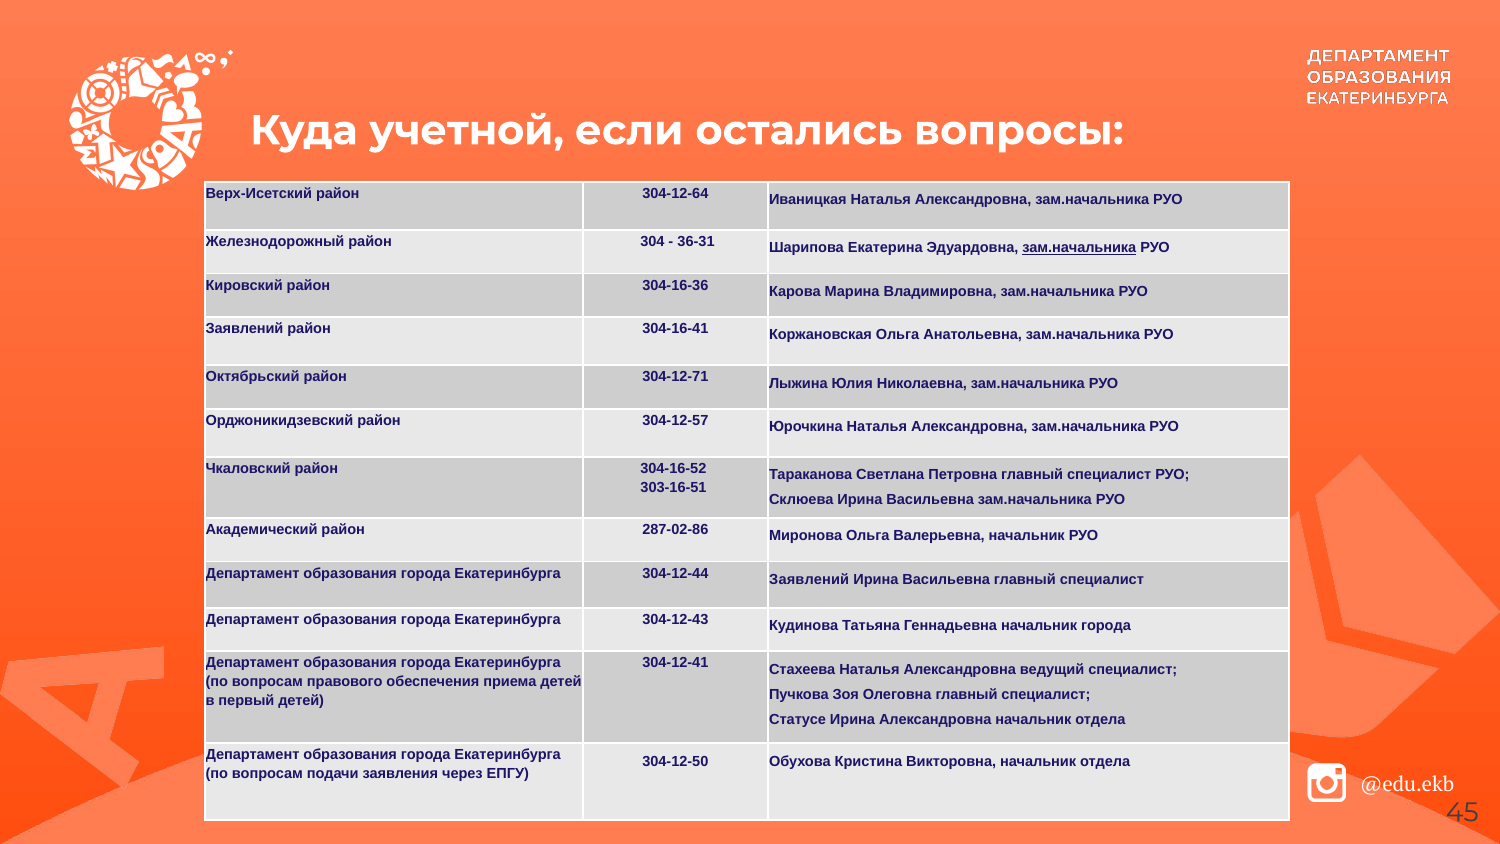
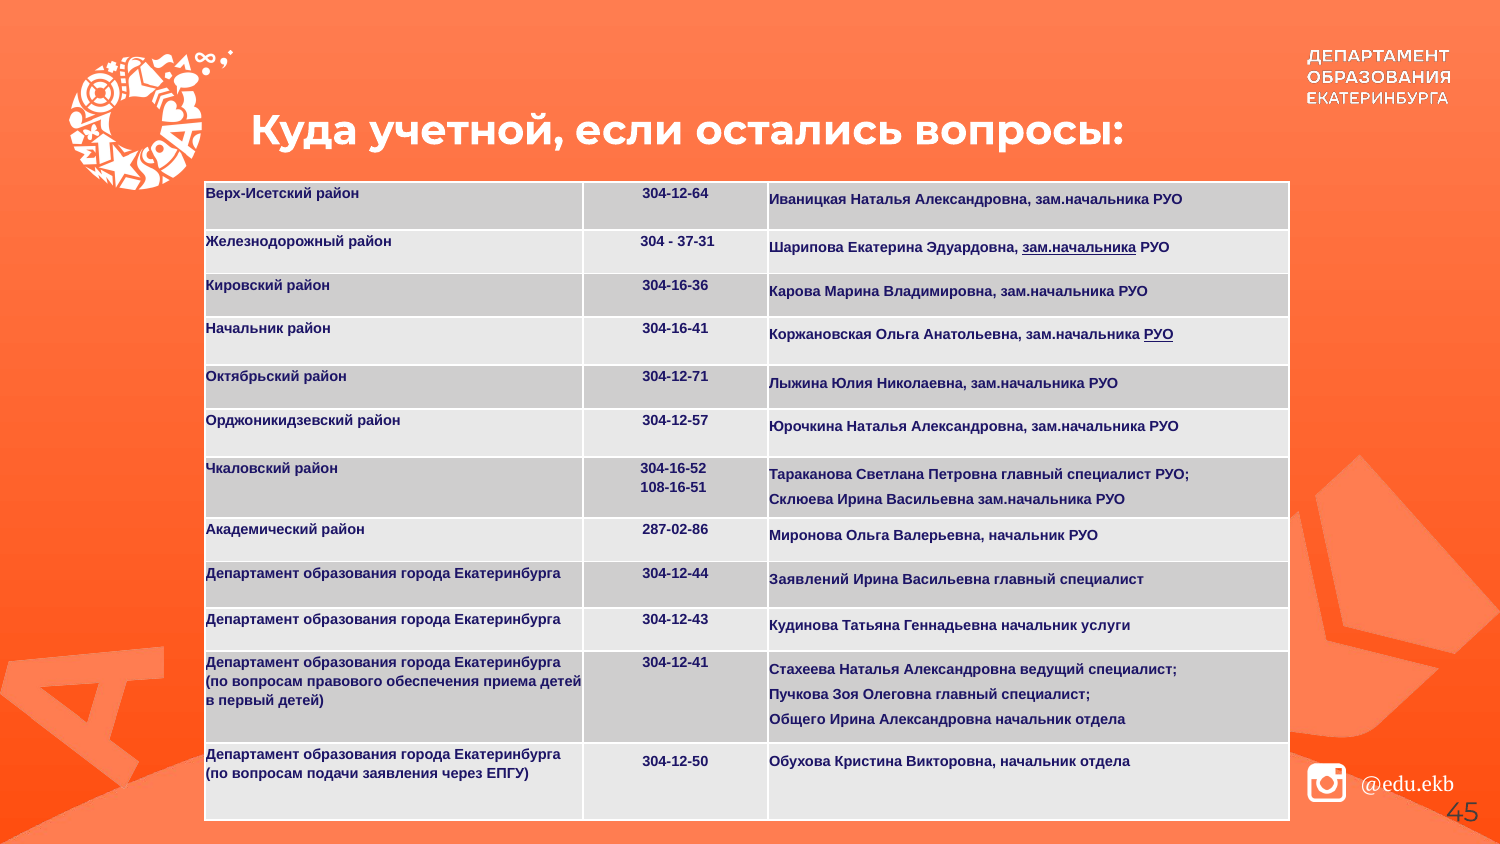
36-31: 36-31 -> 37-31
Заявлений at (245, 329): Заявлений -> Начальник
РУО at (1159, 335) underline: none -> present
303-16-51: 303-16-51 -> 108-16-51
начальник города: города -> услуги
Статусе: Статусе -> Общего
